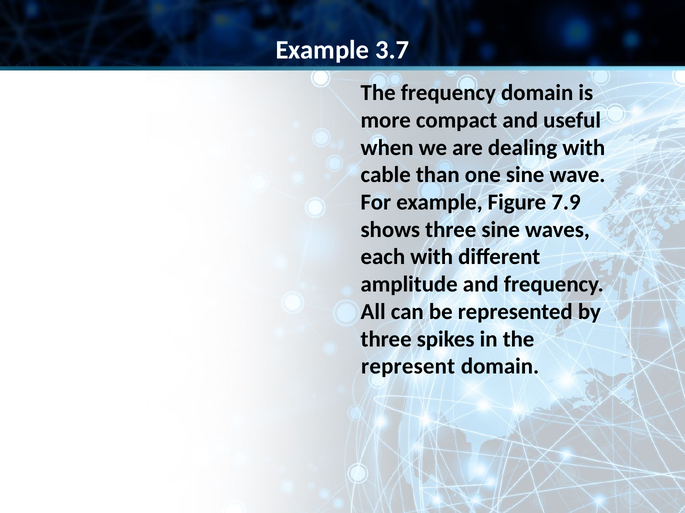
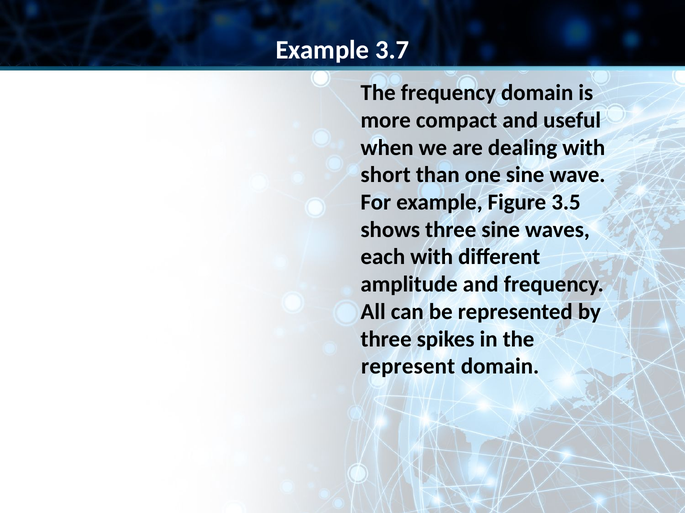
cable: cable -> short
7.9: 7.9 -> 3.5
